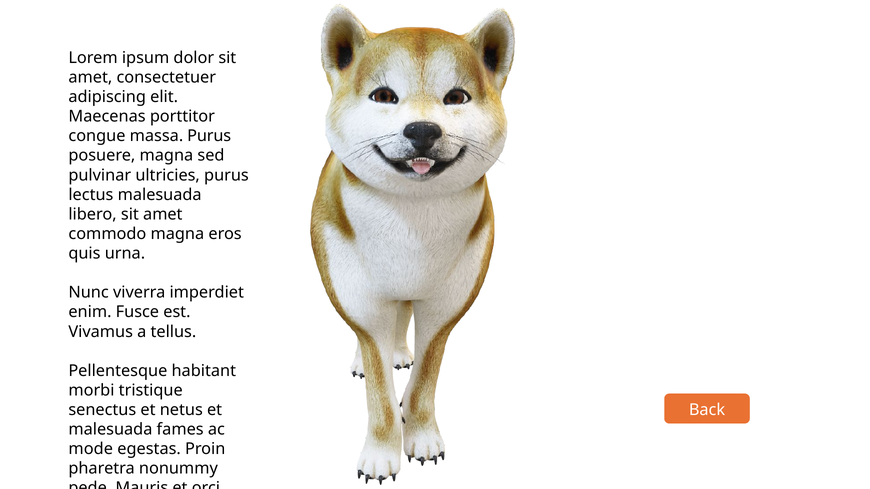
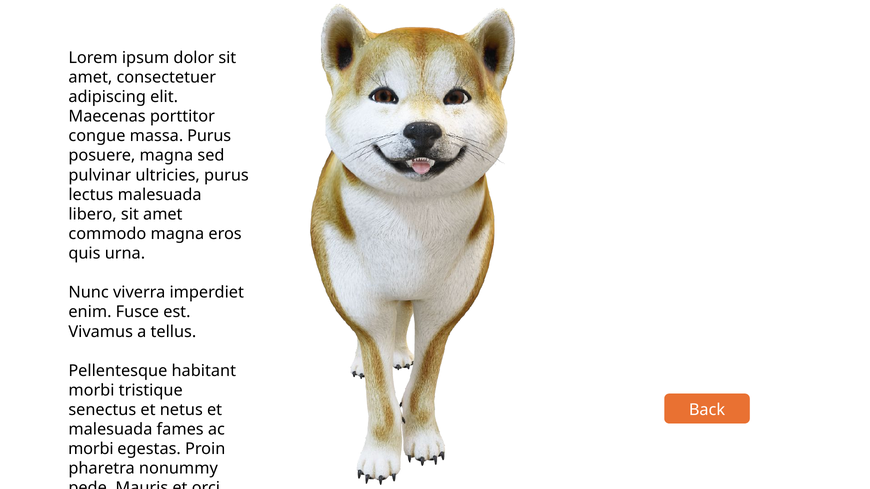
mode at (91, 449): mode -> morbi
